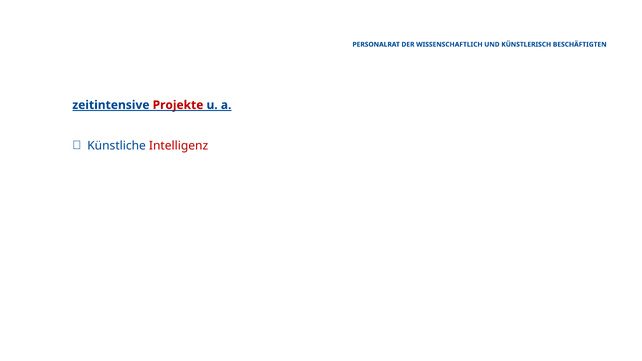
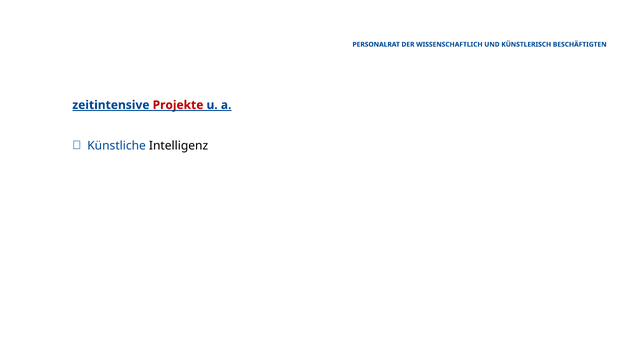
Intelligenz colour: red -> black
